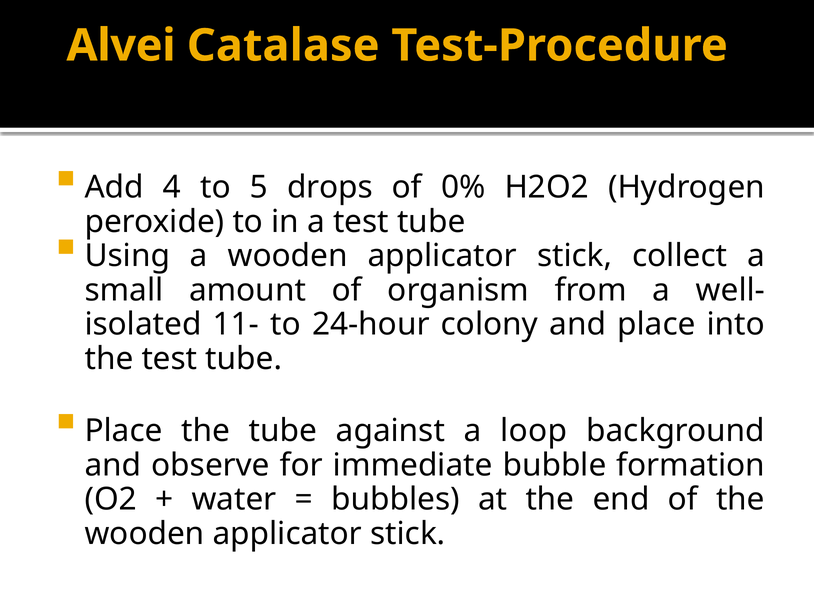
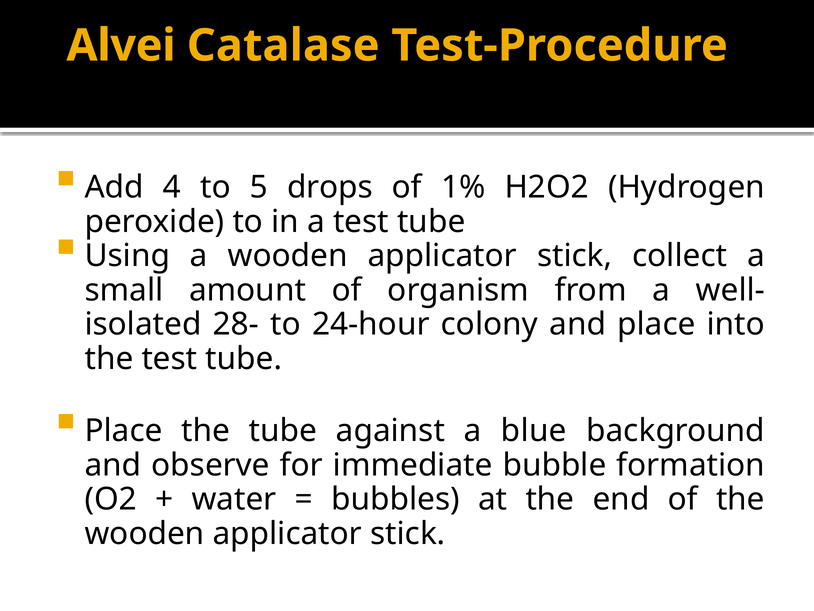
0%: 0% -> 1%
11-: 11- -> 28-
loop: loop -> blue
